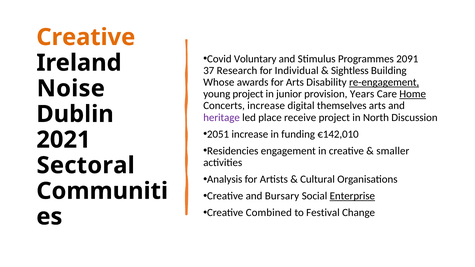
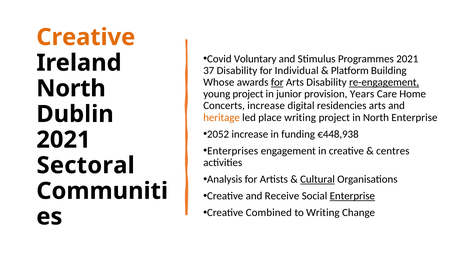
Programmes 2091: 2091 -> 2021
37 Research: Research -> Disability
Sightless: Sightless -> Platform
for at (277, 82) underline: none -> present
Noise at (71, 89): Noise -> North
Home underline: present -> none
themselves: themselves -> residencies
heritage colour: purple -> orange
place receive: receive -> writing
North Discussion: Discussion -> Enterprise
2051: 2051 -> 2052
€142,010: €142,010 -> €448,938
Residencies: Residencies -> Enterprises
smaller: smaller -> centres
Cultural underline: none -> present
Bursary: Bursary -> Receive
to Festival: Festival -> Writing
